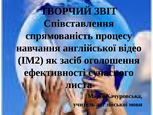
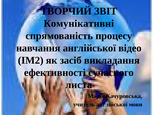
Співставлення: Співставлення -> Комунікативні
оголошення: оголошення -> викладання
